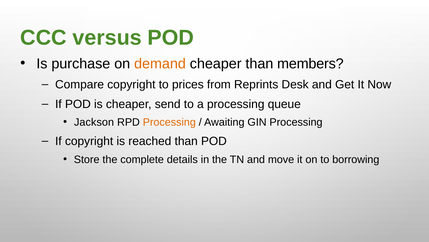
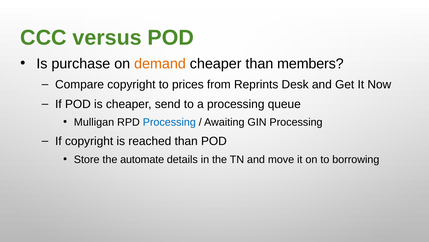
Jackson: Jackson -> Mulligan
Processing at (169, 122) colour: orange -> blue
complete: complete -> automate
